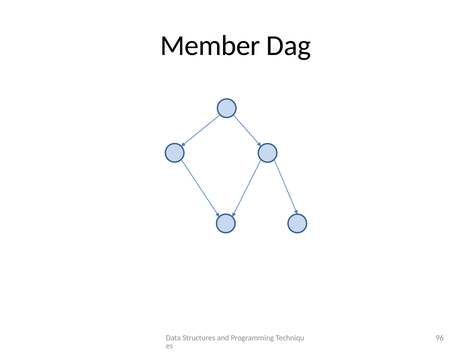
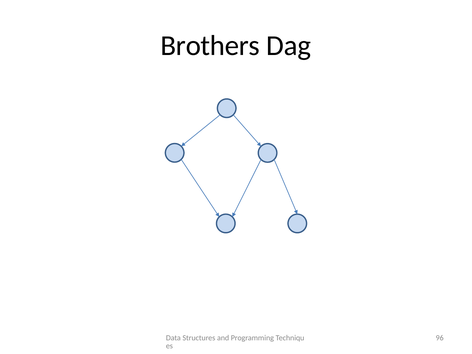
Member: Member -> Brothers
